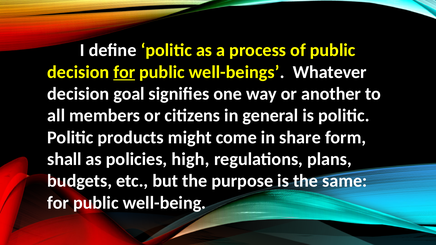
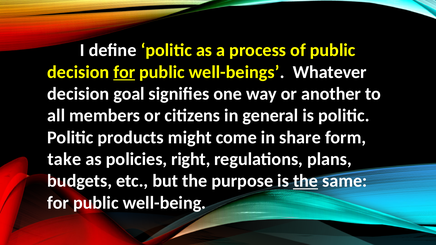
shall: shall -> take
high: high -> right
the at (306, 181) underline: none -> present
